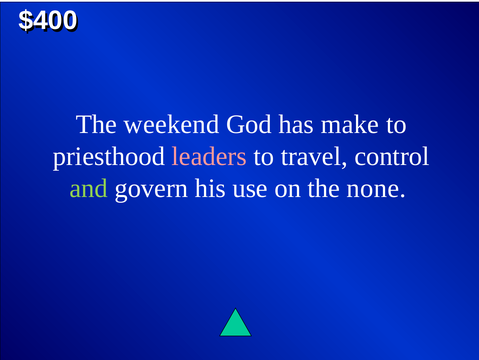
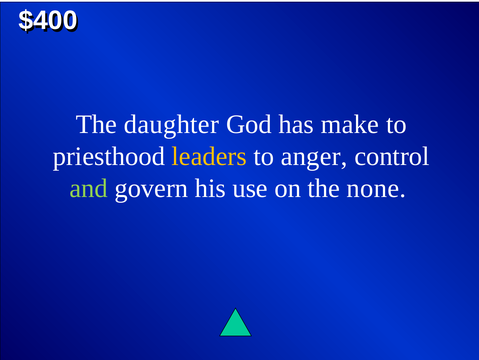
weekend: weekend -> daughter
leaders colour: pink -> yellow
travel: travel -> anger
